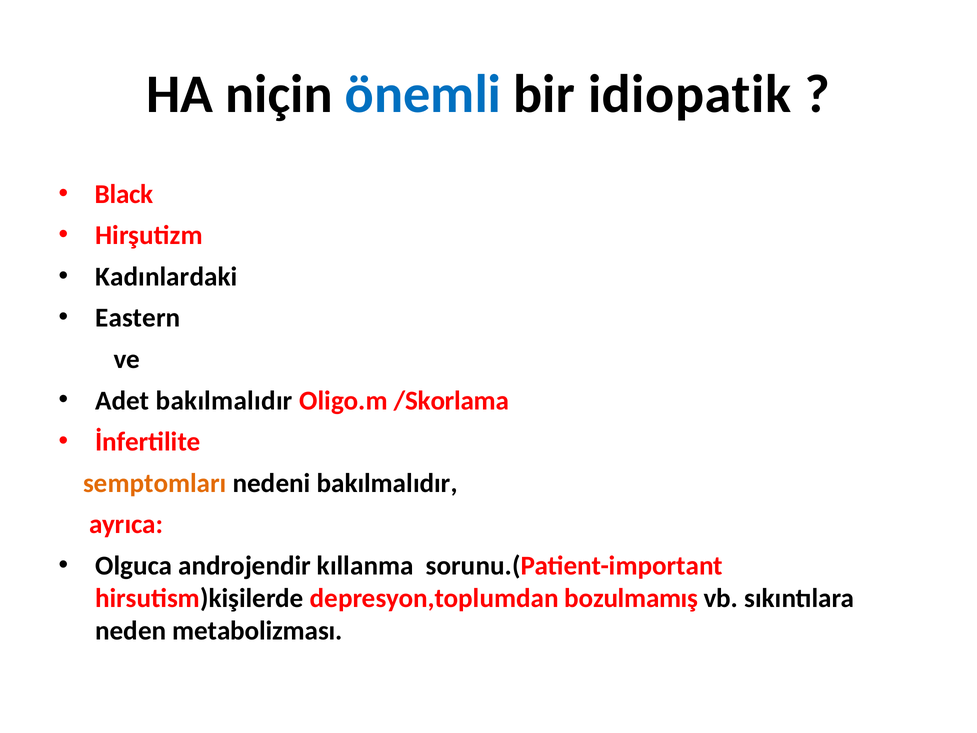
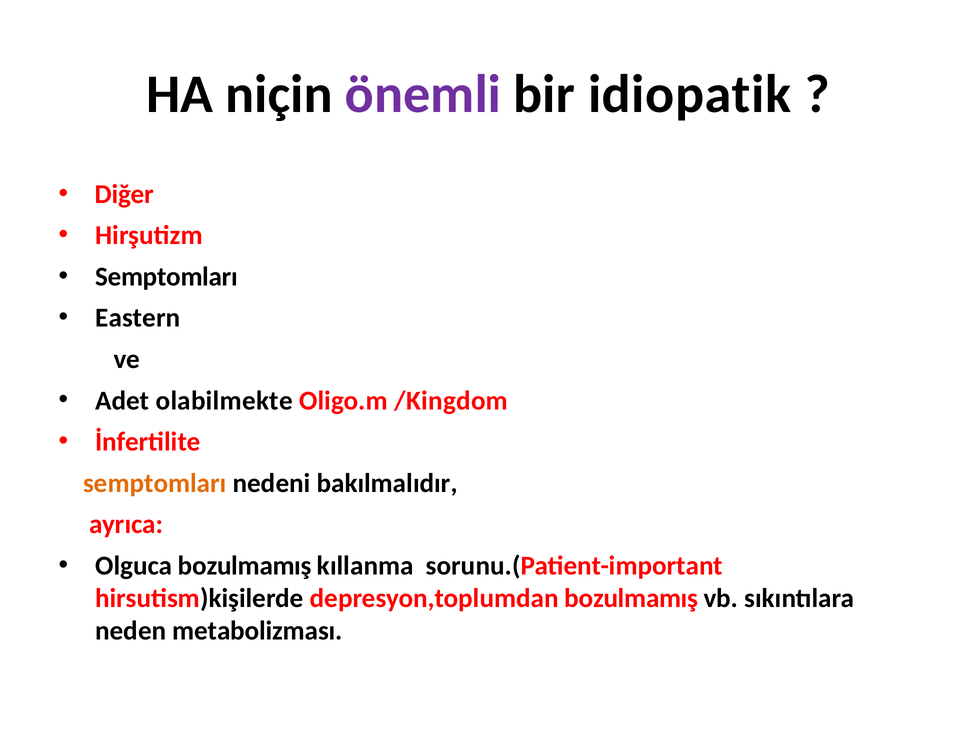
önemli colour: blue -> purple
Black: Black -> Diğer
Kadınlardaki at (166, 277): Kadınlardaki -> Semptomları
Adet bakılmalıdır: bakılmalıdır -> olabilmekte
/Skorlama: /Skorlama -> /Kingdom
Olguca androjendir: androjendir -> bozulmamış
